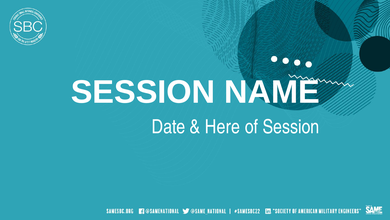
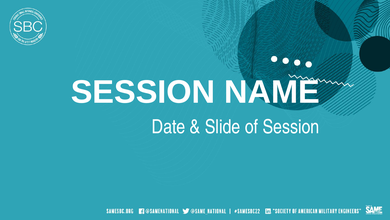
Here: Here -> Slide
